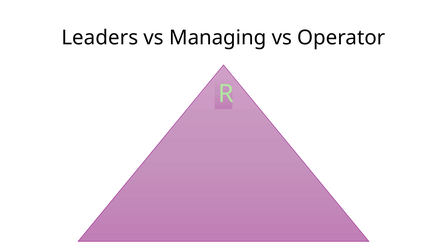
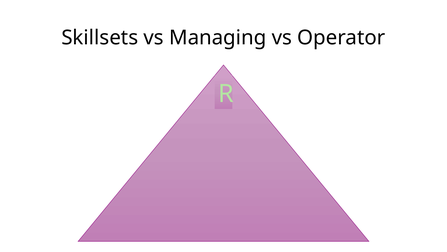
Leaders: Leaders -> Skillsets
